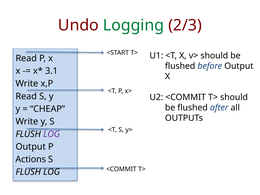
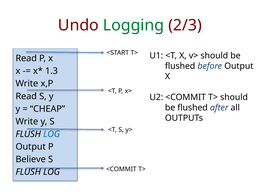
3.1: 3.1 -> 1.3
LOG at (52, 134) colour: purple -> blue
Actions: Actions -> Believe
